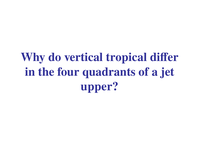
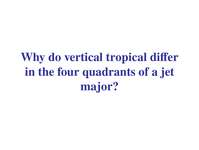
upper: upper -> major
